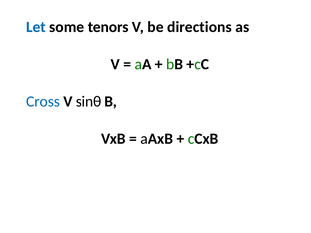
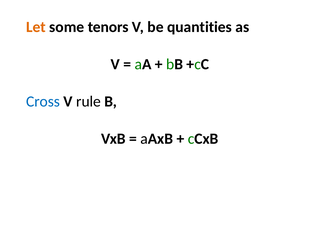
Let colour: blue -> orange
directions: directions -> quantities
sinθ: sinθ -> rule
